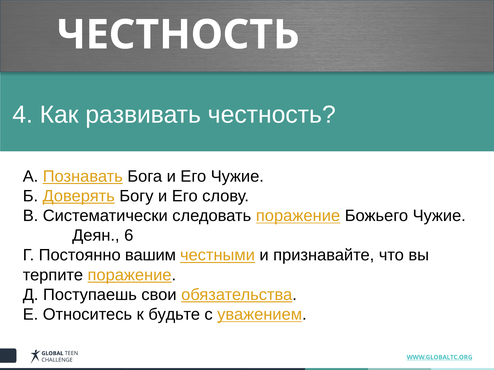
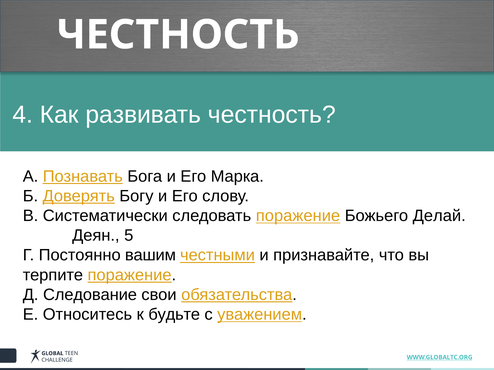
Его Чужие: Чужие -> Марка
Божьего Чужие: Чужие -> Делай
6: 6 -> 5
Поступаешь: Поступаешь -> Следование
